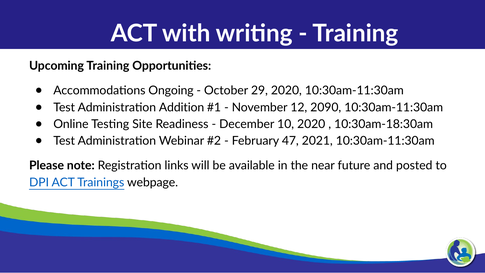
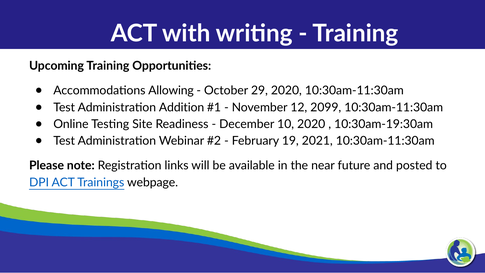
Ongoing: Ongoing -> Allowing
2090: 2090 -> 2099
10:30am-18:30am: 10:30am-18:30am -> 10:30am-19:30am
47: 47 -> 19
